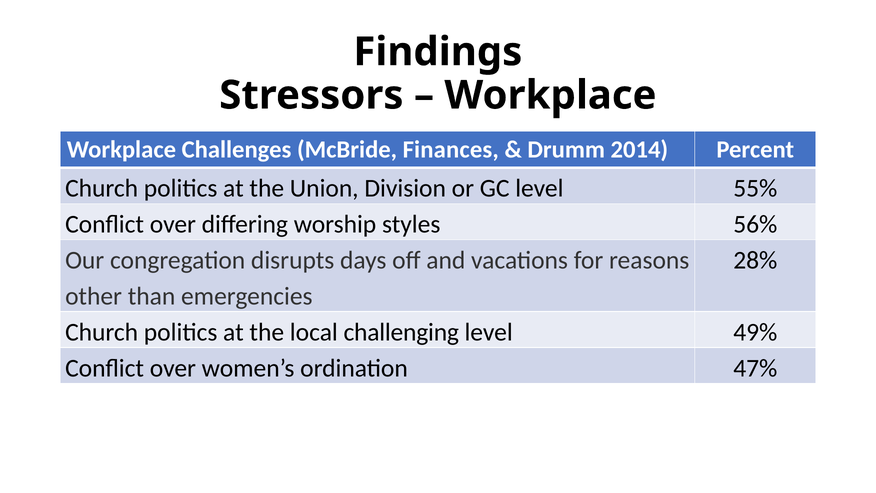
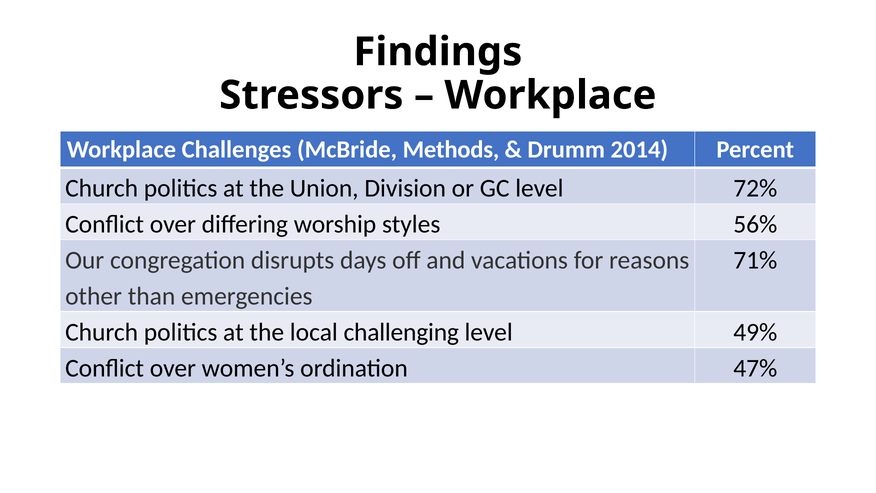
Finances: Finances -> Methods
55%: 55% -> 72%
28%: 28% -> 71%
